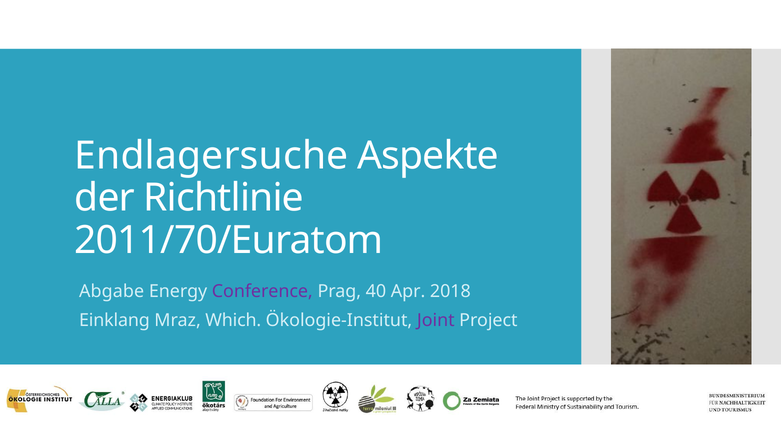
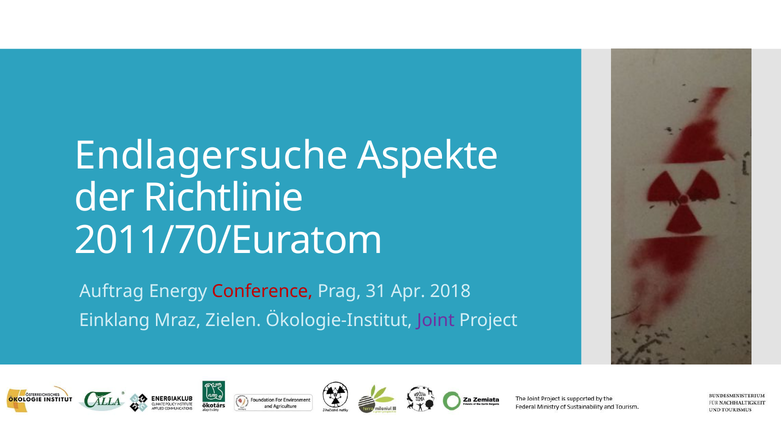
Abgabe: Abgabe -> Auftrag
Conference colour: purple -> red
40: 40 -> 31
Which: Which -> Zielen
